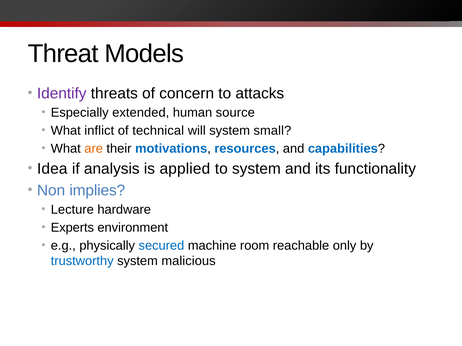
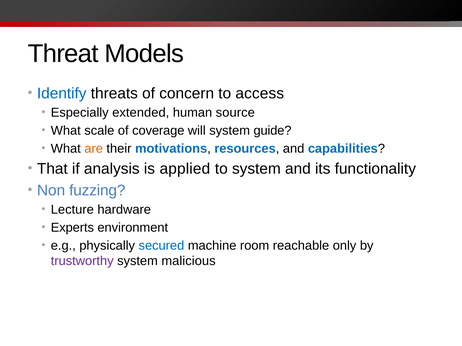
Identify colour: purple -> blue
attacks: attacks -> access
inflict: inflict -> scale
technical: technical -> coverage
small: small -> guide
Idea: Idea -> That
implies: implies -> fuzzing
trustworthy colour: blue -> purple
